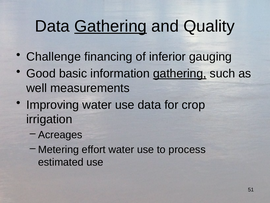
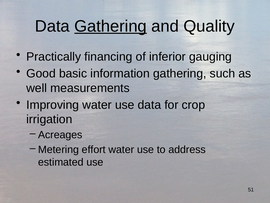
Challenge: Challenge -> Practically
gathering at (180, 73) underline: present -> none
process: process -> address
